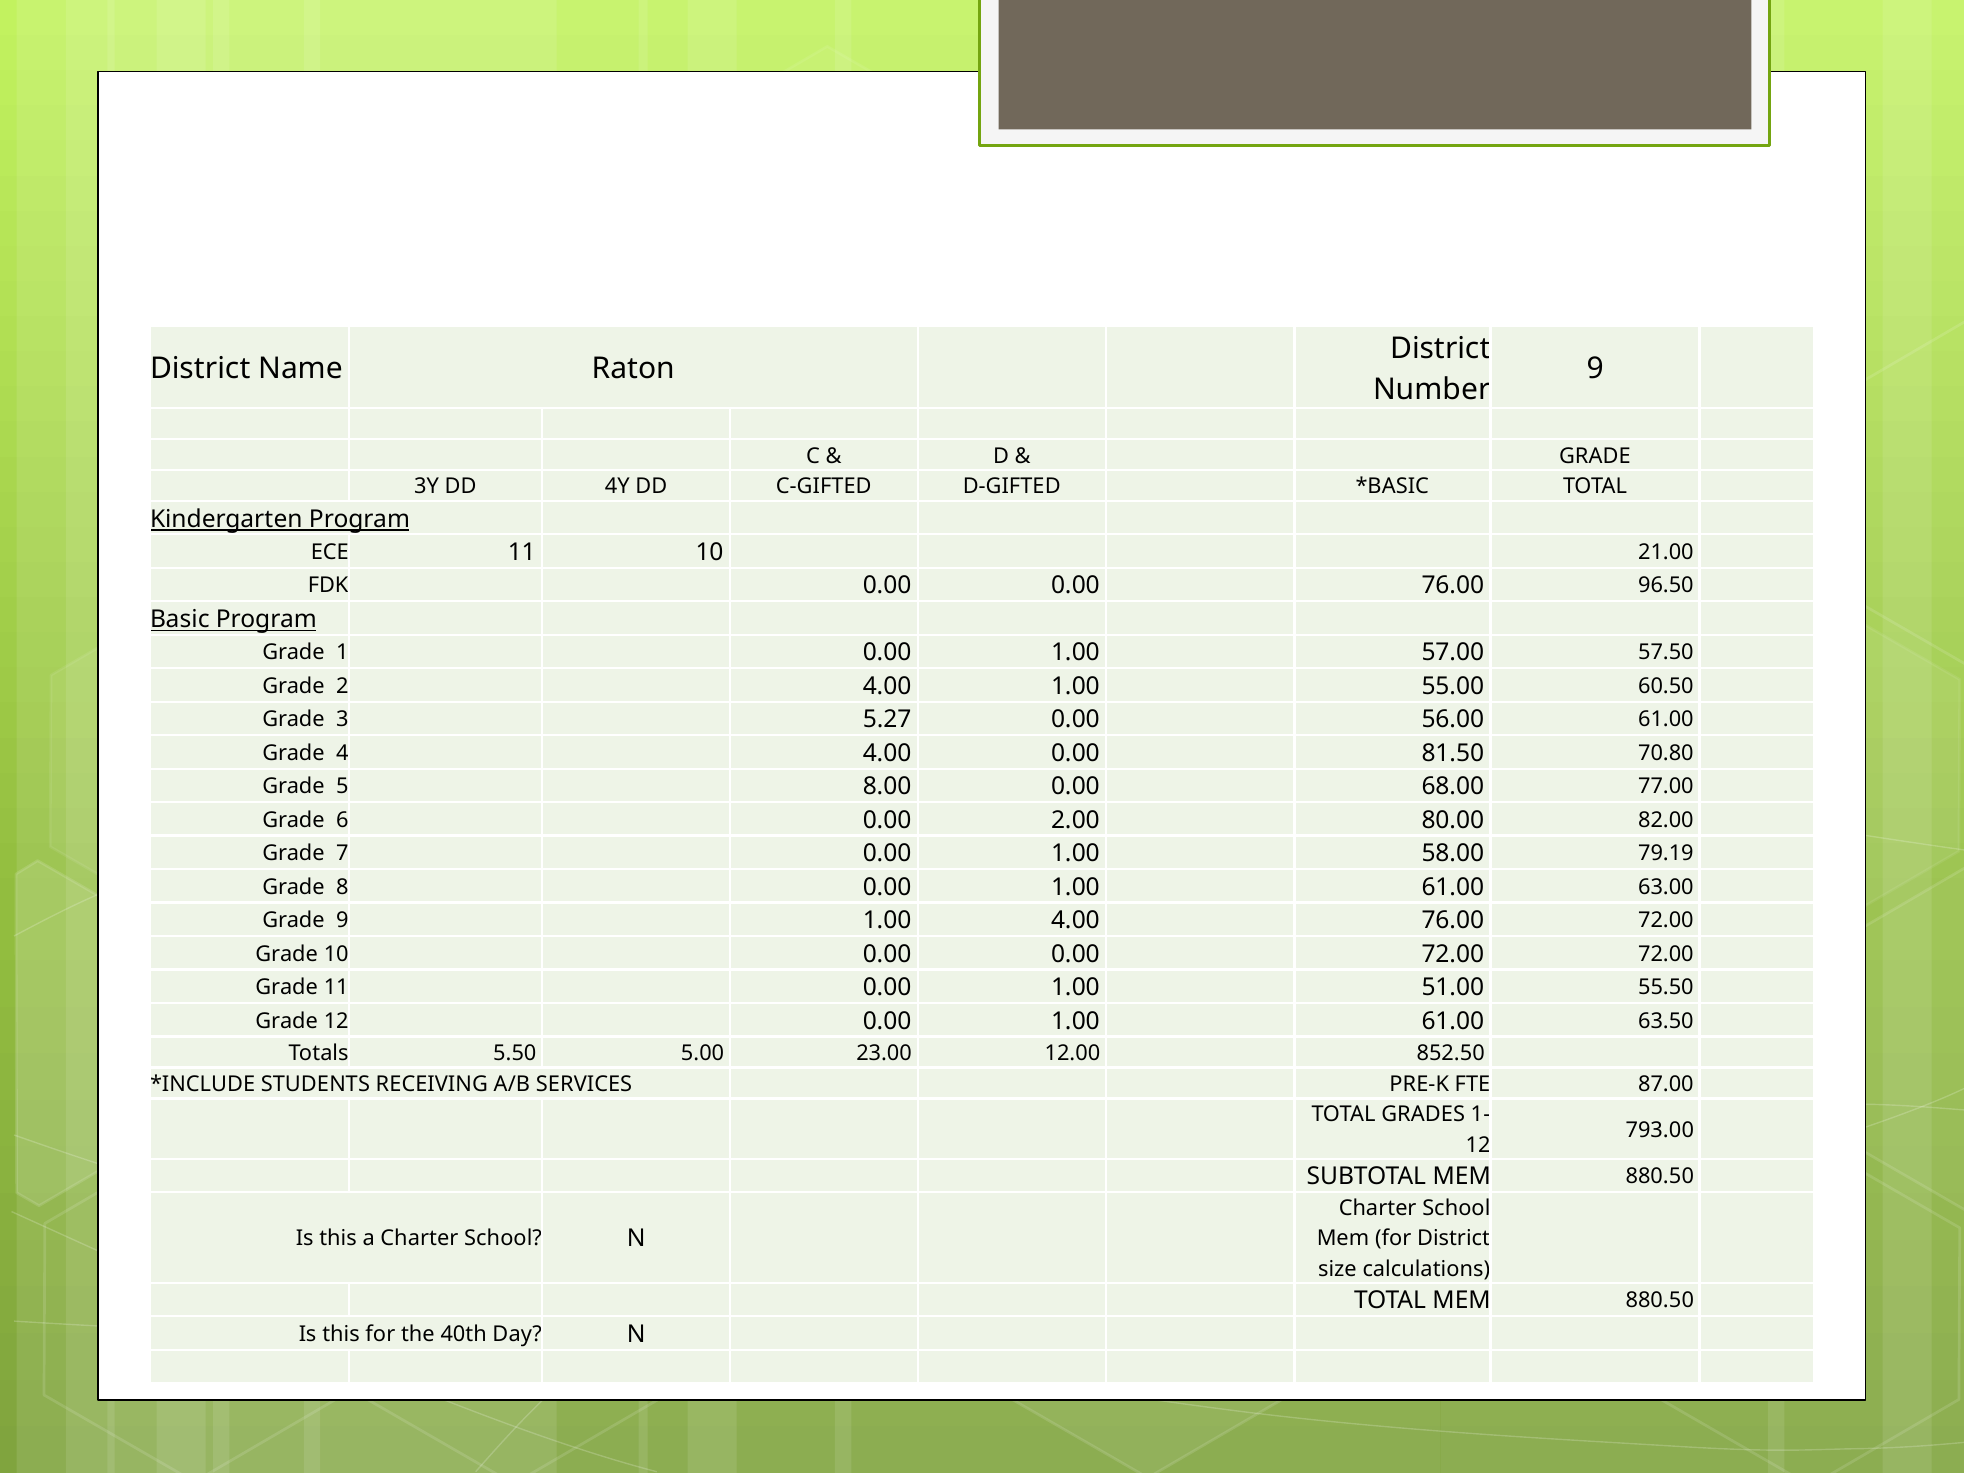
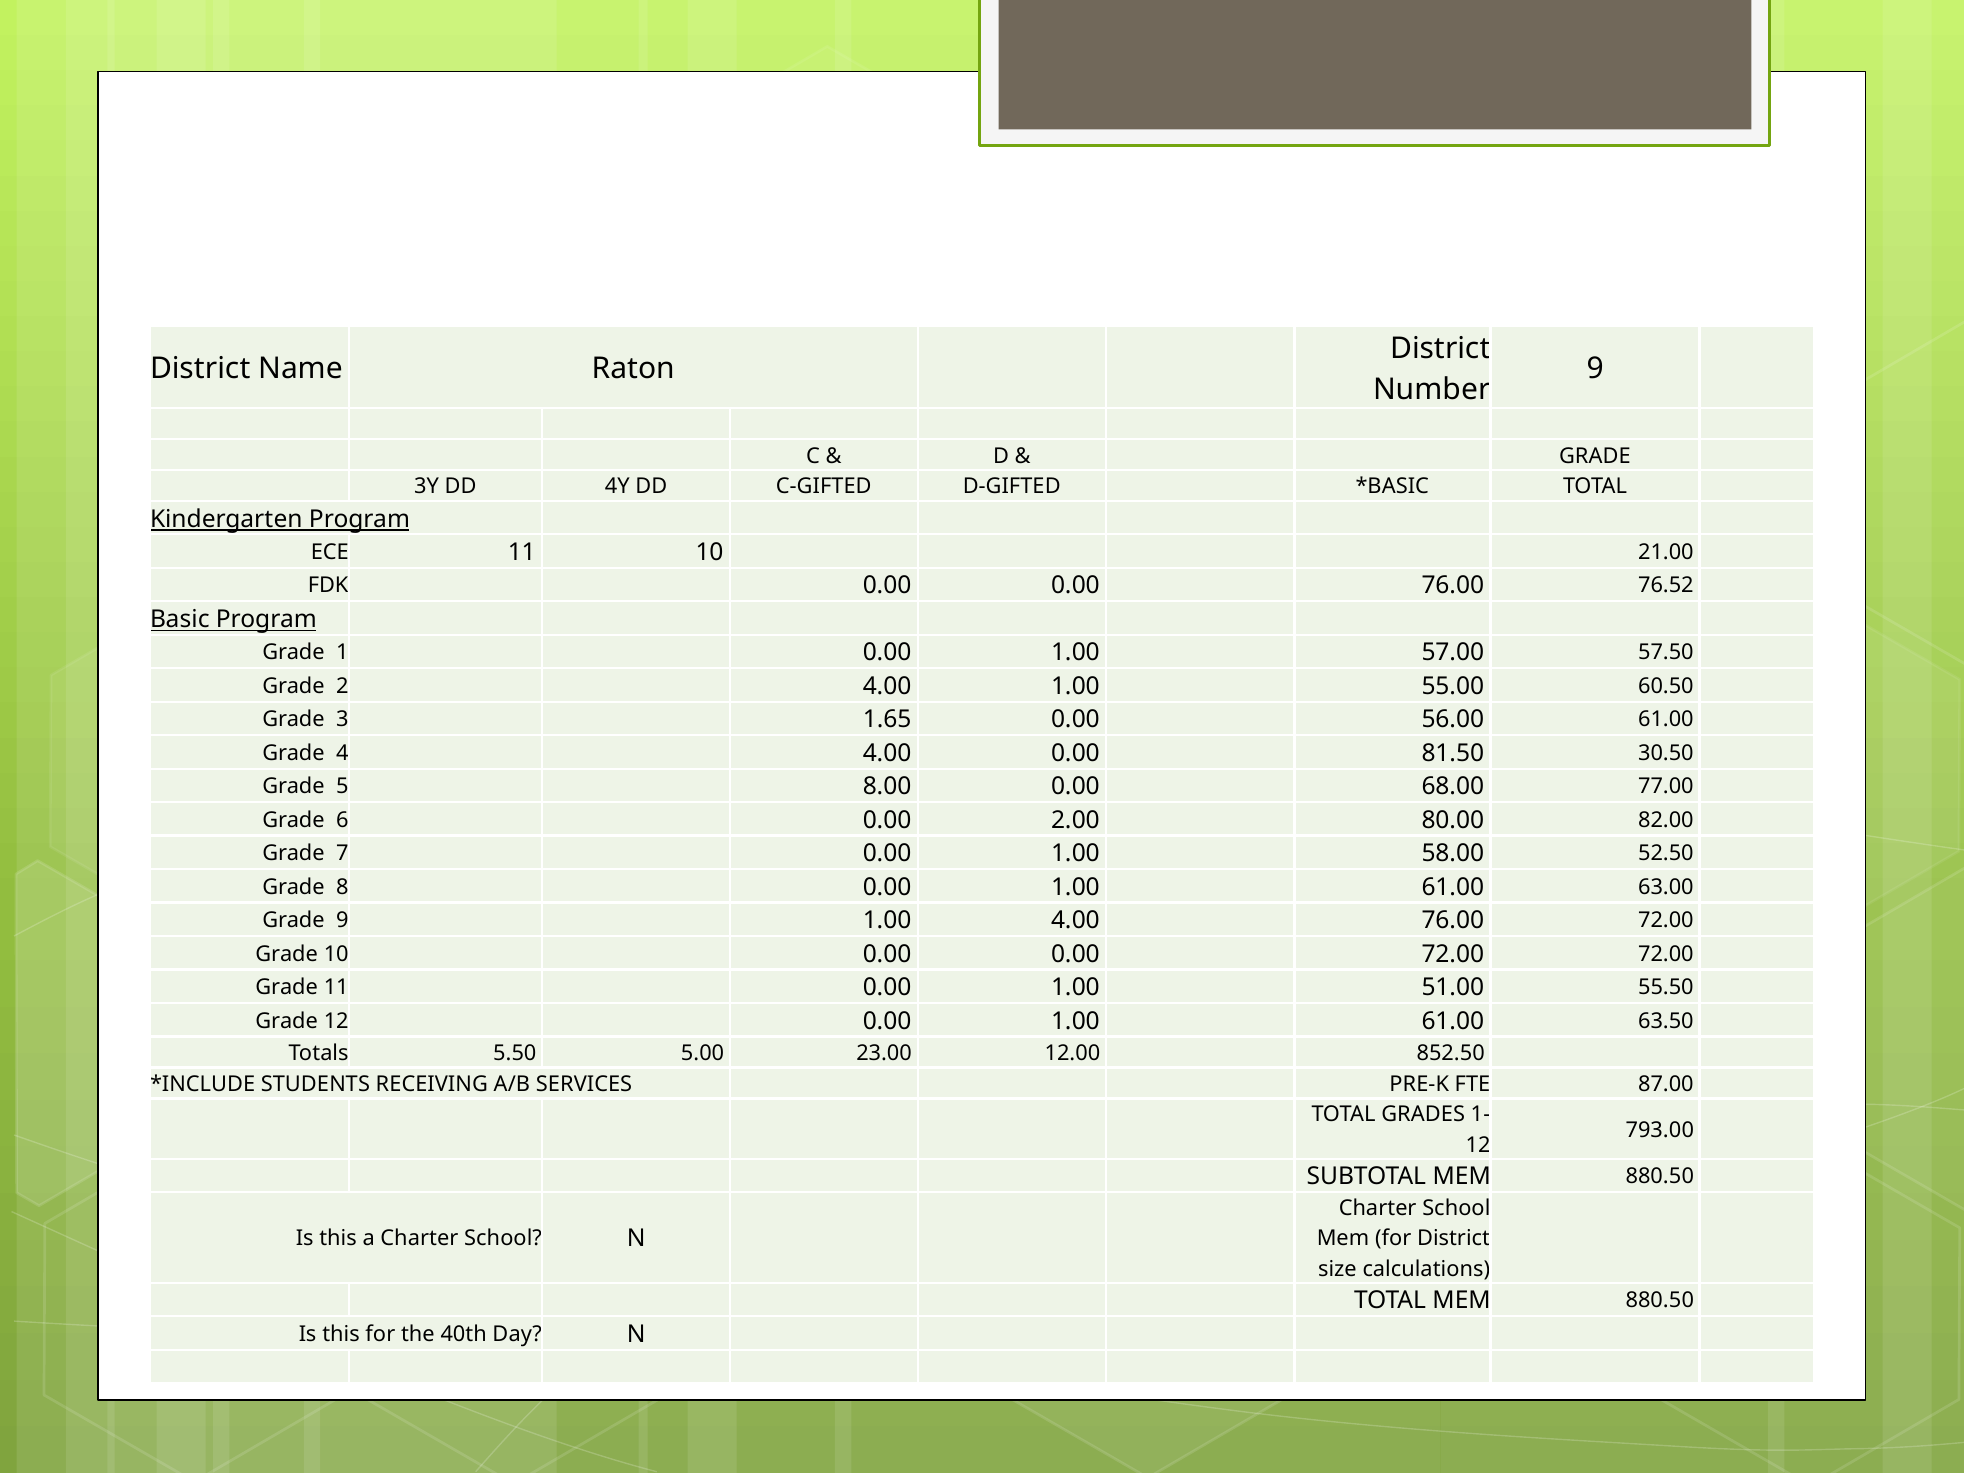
96.50: 96.50 -> 76.52
5.27: 5.27 -> 1.65
70.80: 70.80 -> 30.50
79.19: 79.19 -> 52.50
